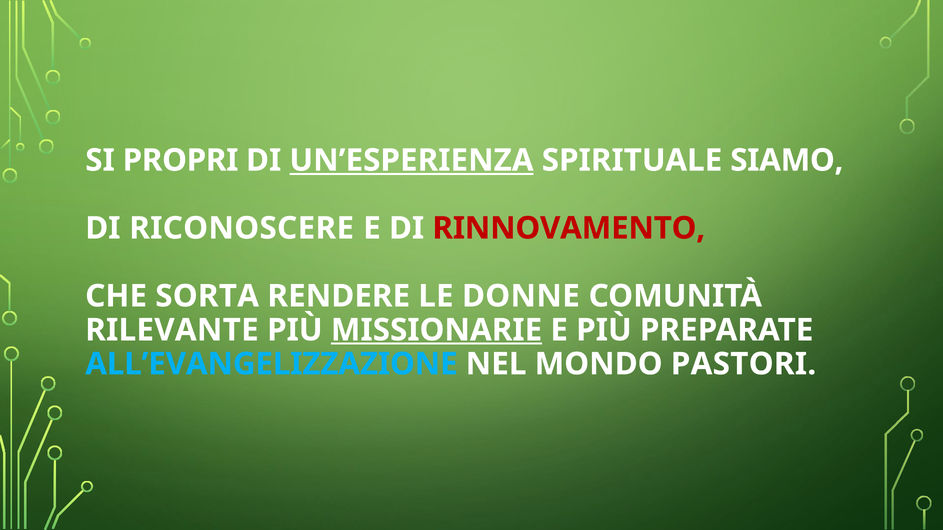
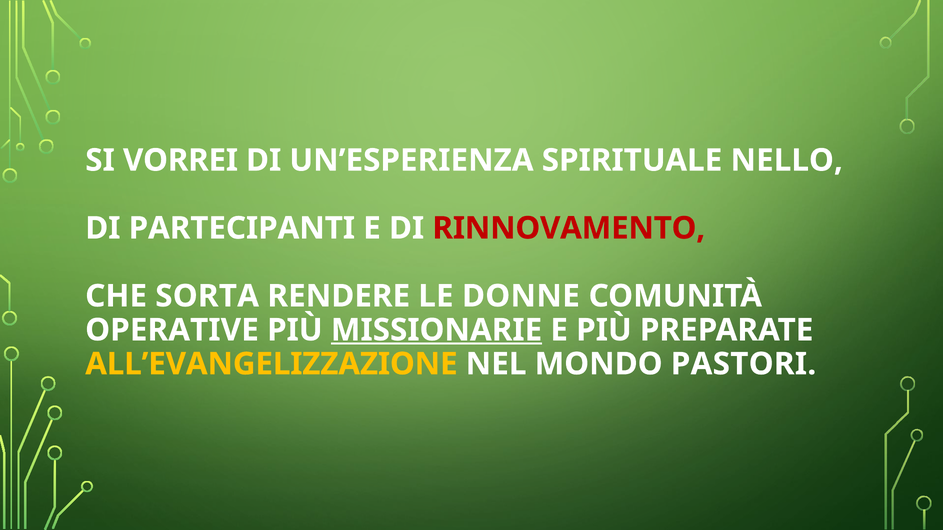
PROPRI: PROPRI -> VORREI
UN’ESPERIENZA underline: present -> none
SIAMO: SIAMO -> NELLO
RICONOSCERE: RICONOSCERE -> PARTECIPANTI
RILEVANTE: RILEVANTE -> OPERATIVE
ALL’EVANGELIZZAZIONE colour: light blue -> yellow
